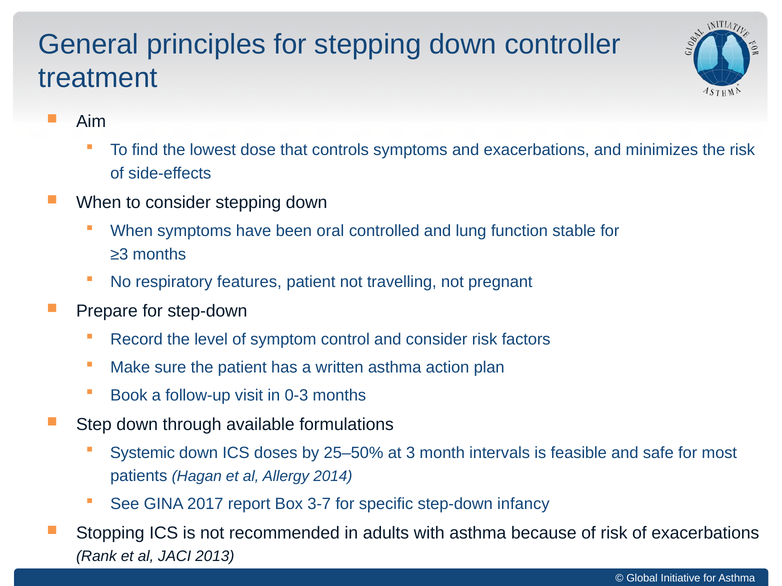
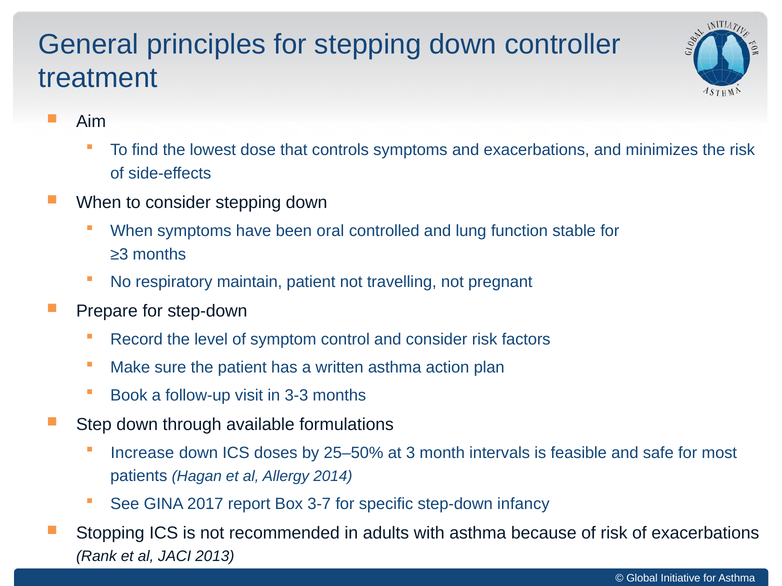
features: features -> maintain
0-3: 0-3 -> 3-3
Systemic: Systemic -> Increase
